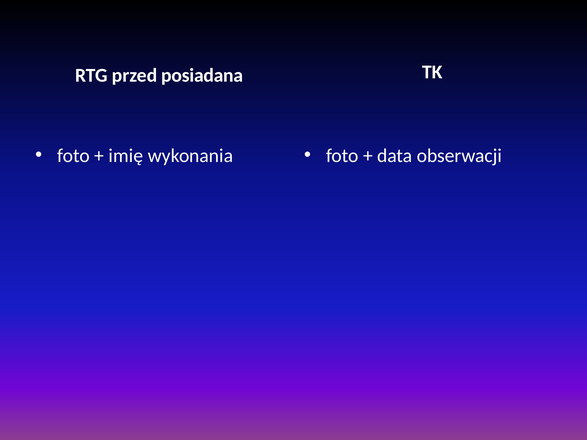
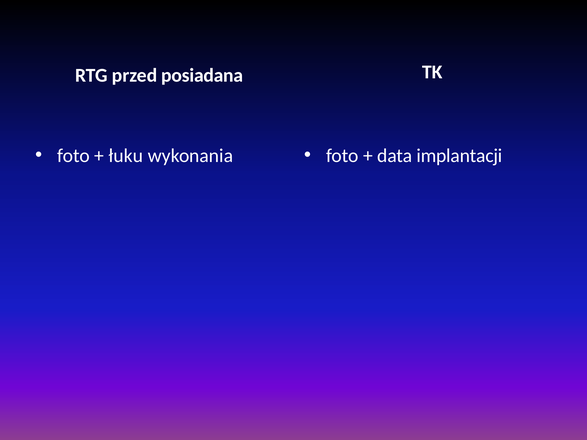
imię: imię -> łuku
obserwacji: obserwacji -> implantacji
